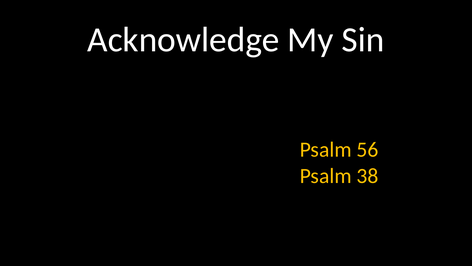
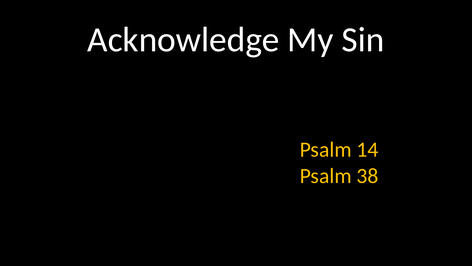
56: 56 -> 14
